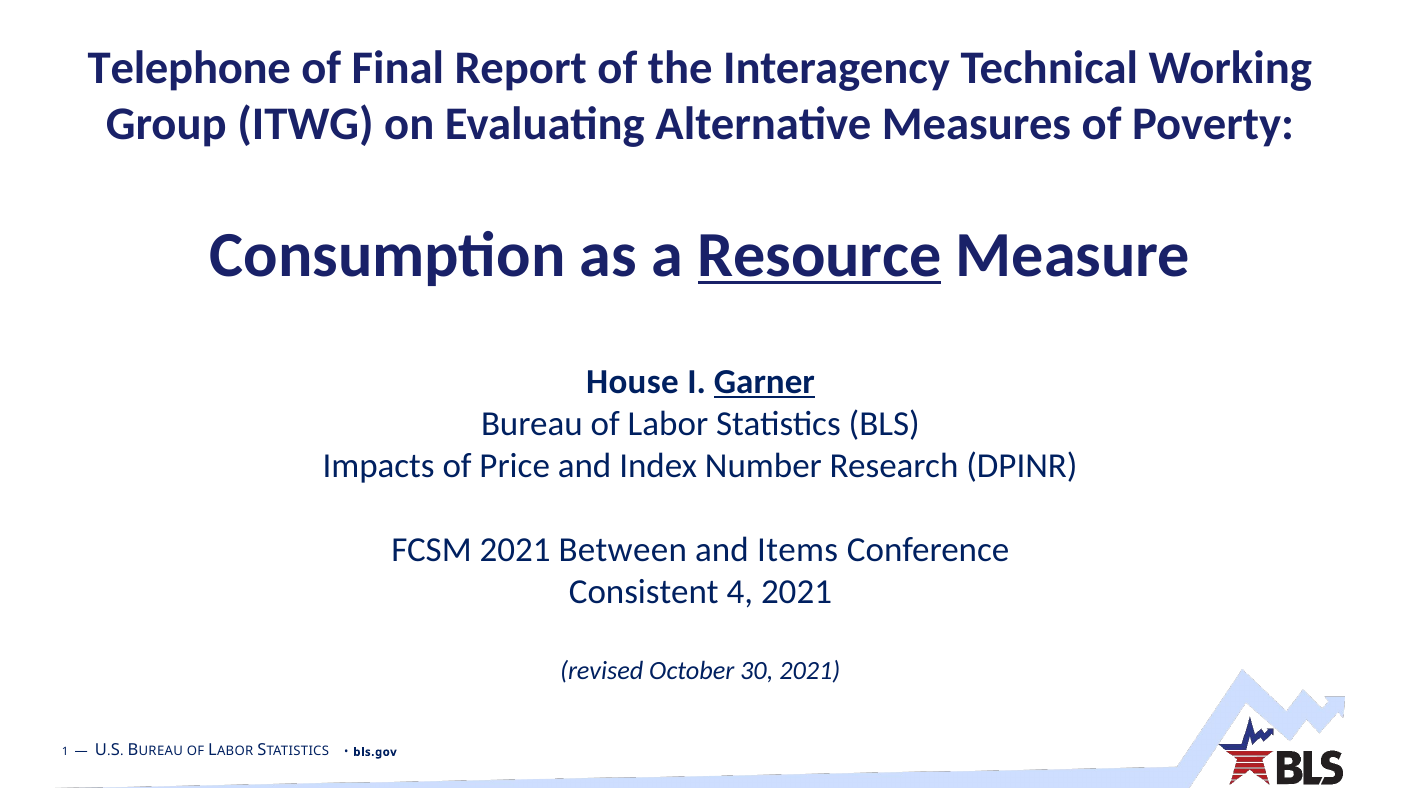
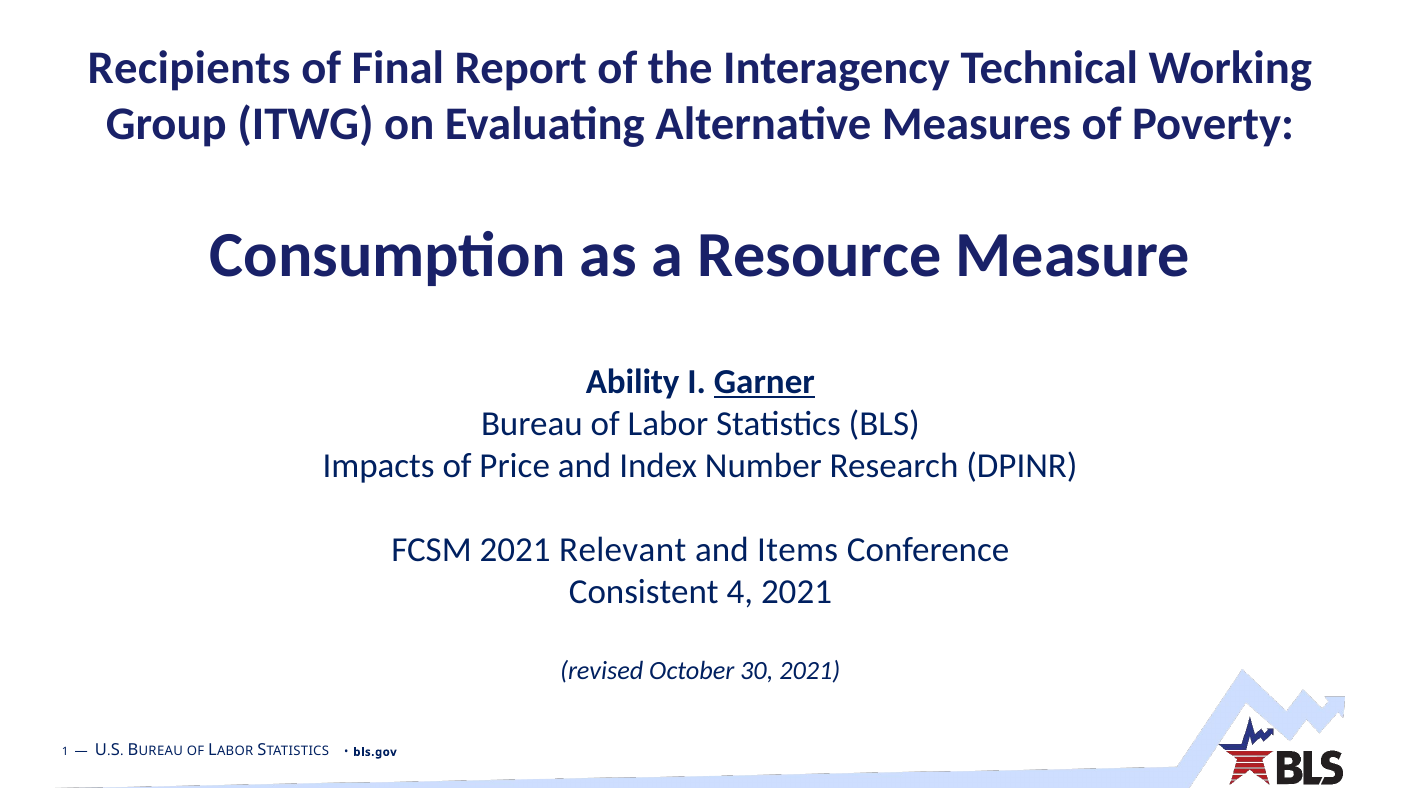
Telephone: Telephone -> Recipients
Resource underline: present -> none
House: House -> Ability
Between: Between -> Relevant
